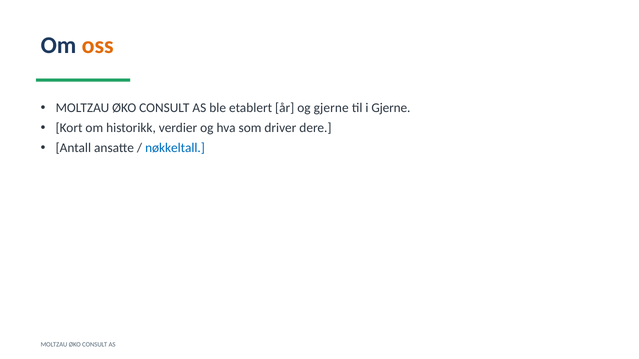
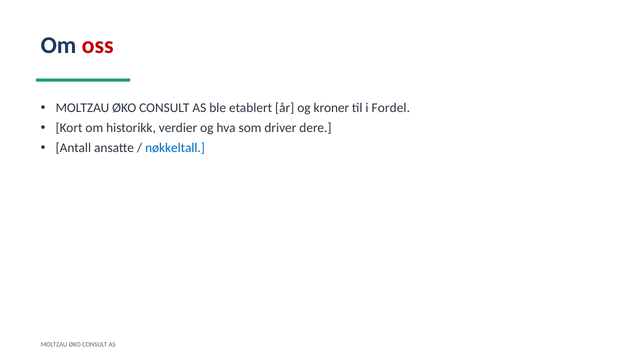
oss colour: orange -> red
og gjerne: gjerne -> kroner
i Gjerne: Gjerne -> Fordel
